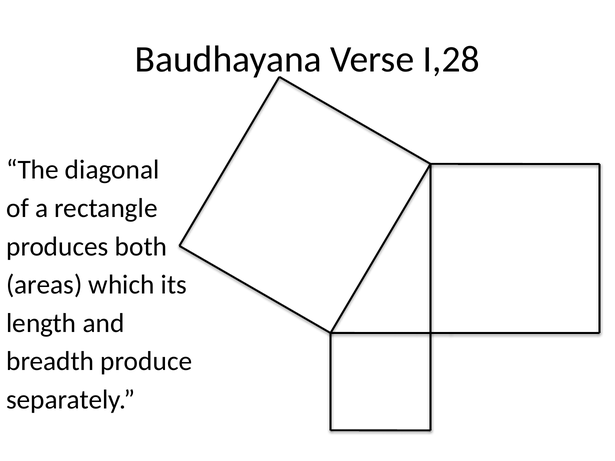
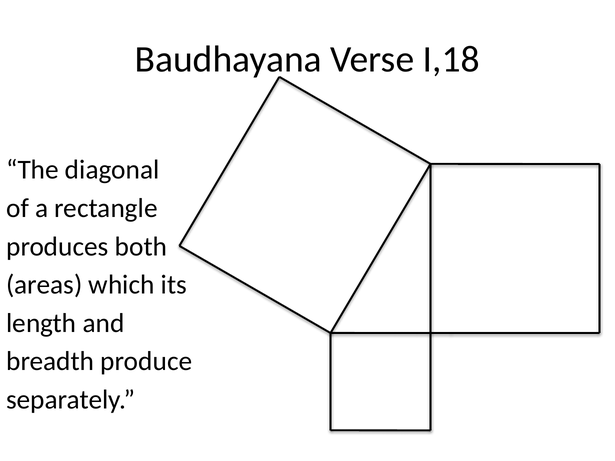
I,28: I,28 -> I,18
